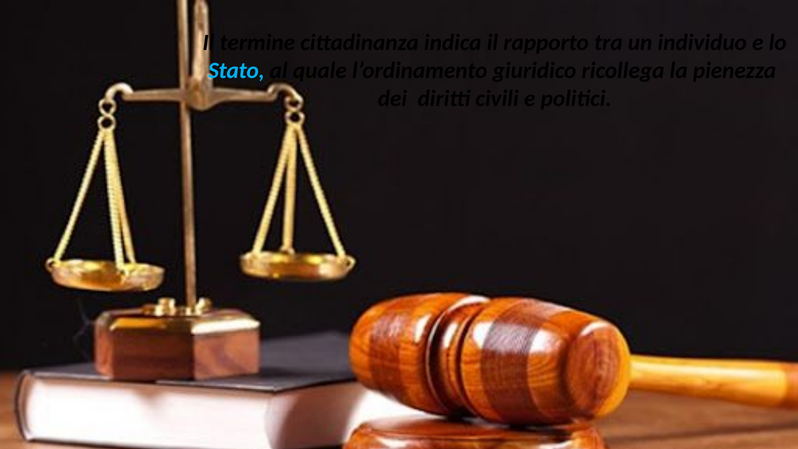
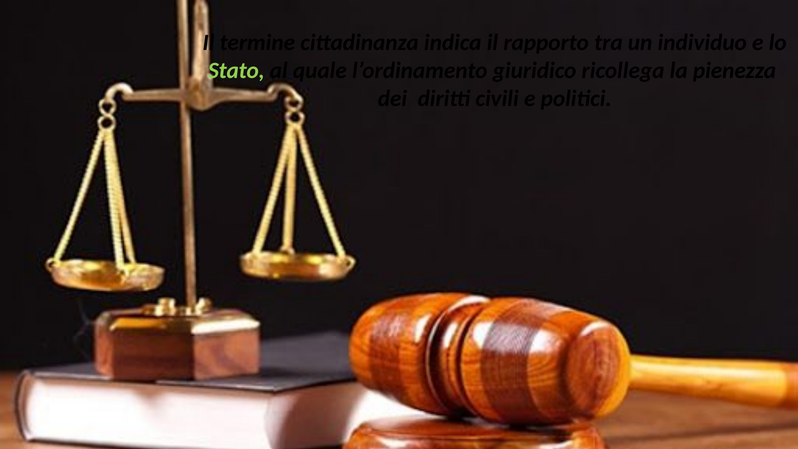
Stato colour: light blue -> light green
